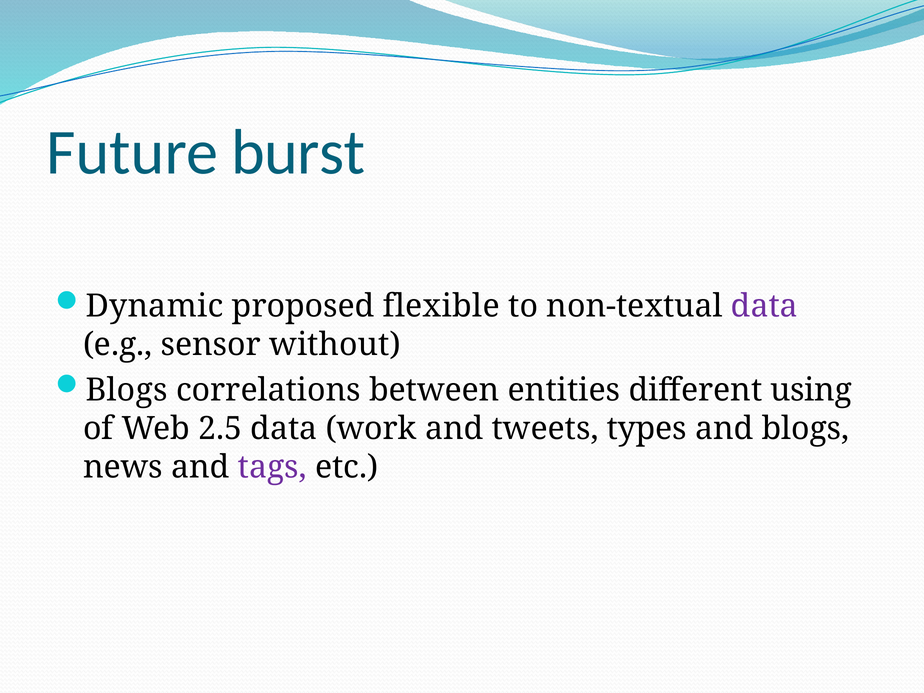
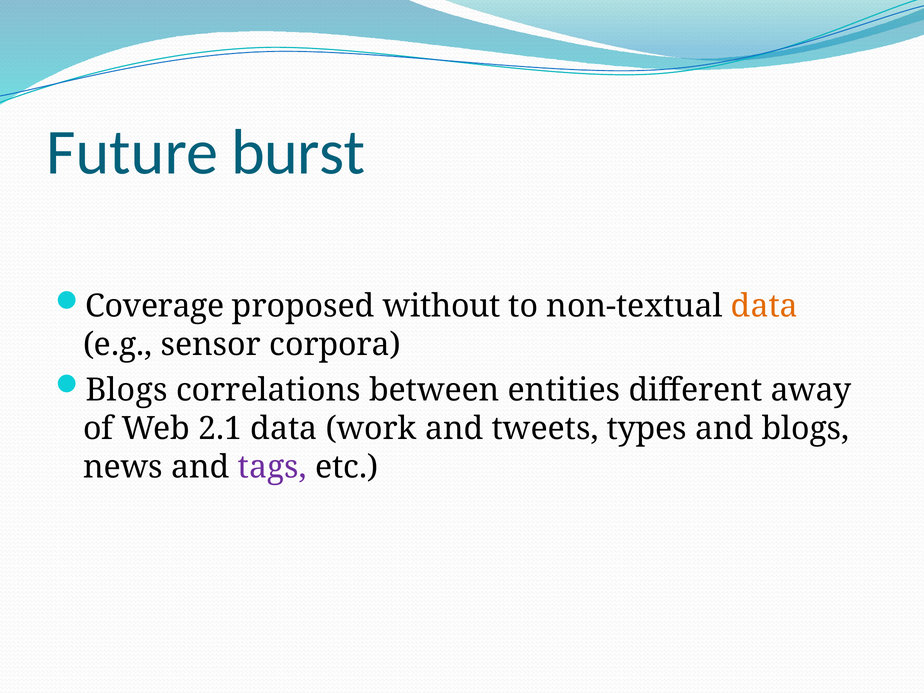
Dynamic: Dynamic -> Coverage
flexible: flexible -> without
data at (764, 306) colour: purple -> orange
without: without -> corpora
using: using -> away
2.5: 2.5 -> 2.1
